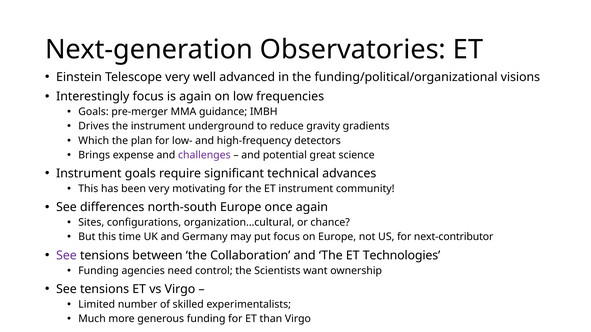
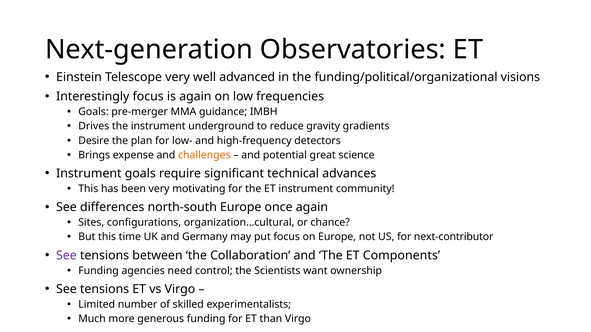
Which: Which -> Desire
challenges colour: purple -> orange
Technologies: Technologies -> Components
